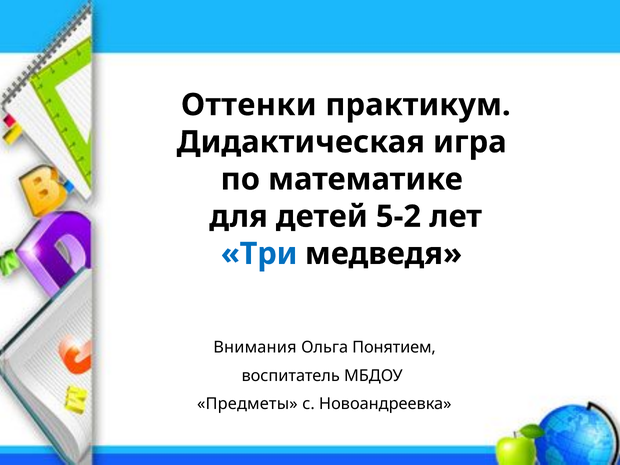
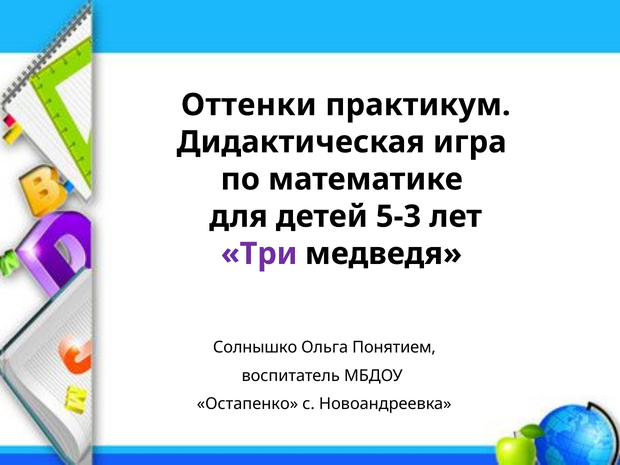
5-2: 5-2 -> 5-3
Три colour: blue -> purple
Внимания: Внимания -> Солнышко
Предметы: Предметы -> Остапенко
